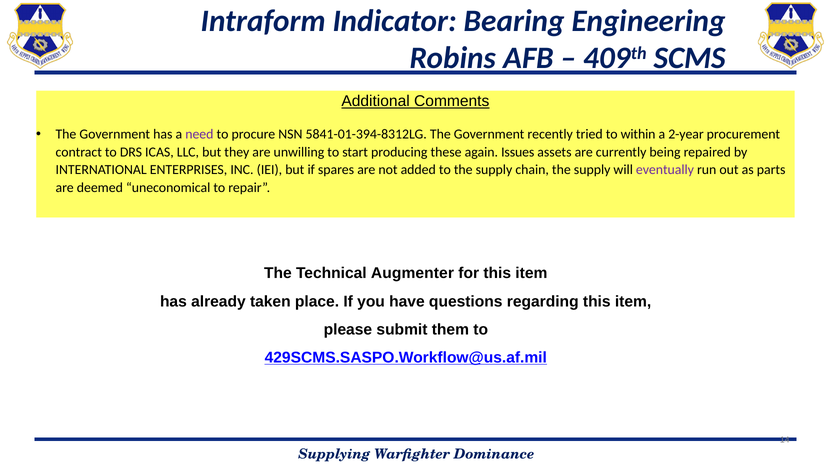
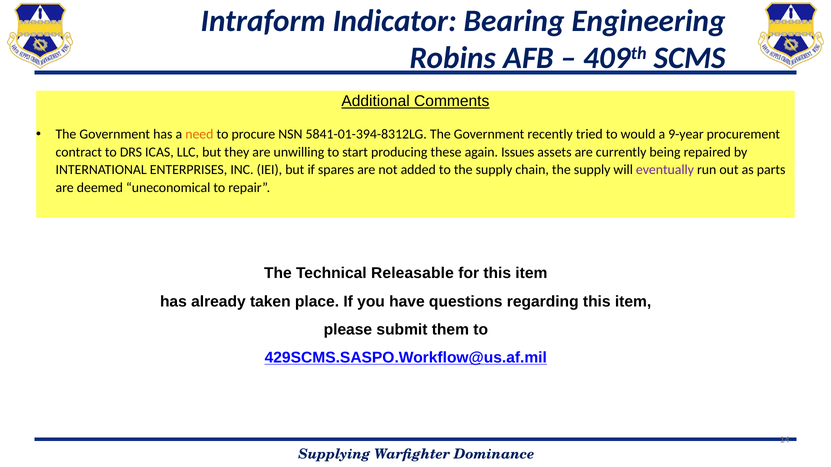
need colour: purple -> orange
within: within -> would
2-year: 2-year -> 9-year
Augmenter: Augmenter -> Releasable
